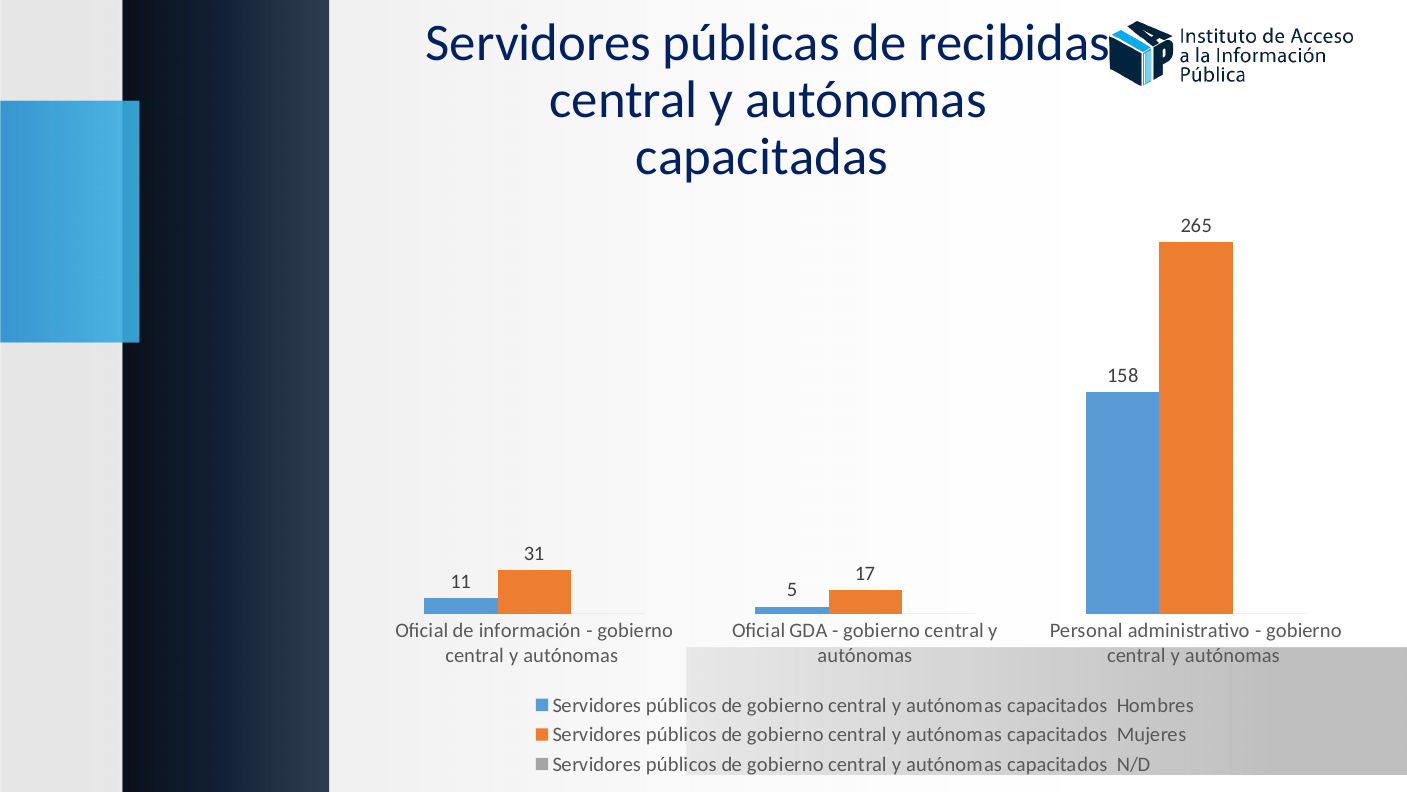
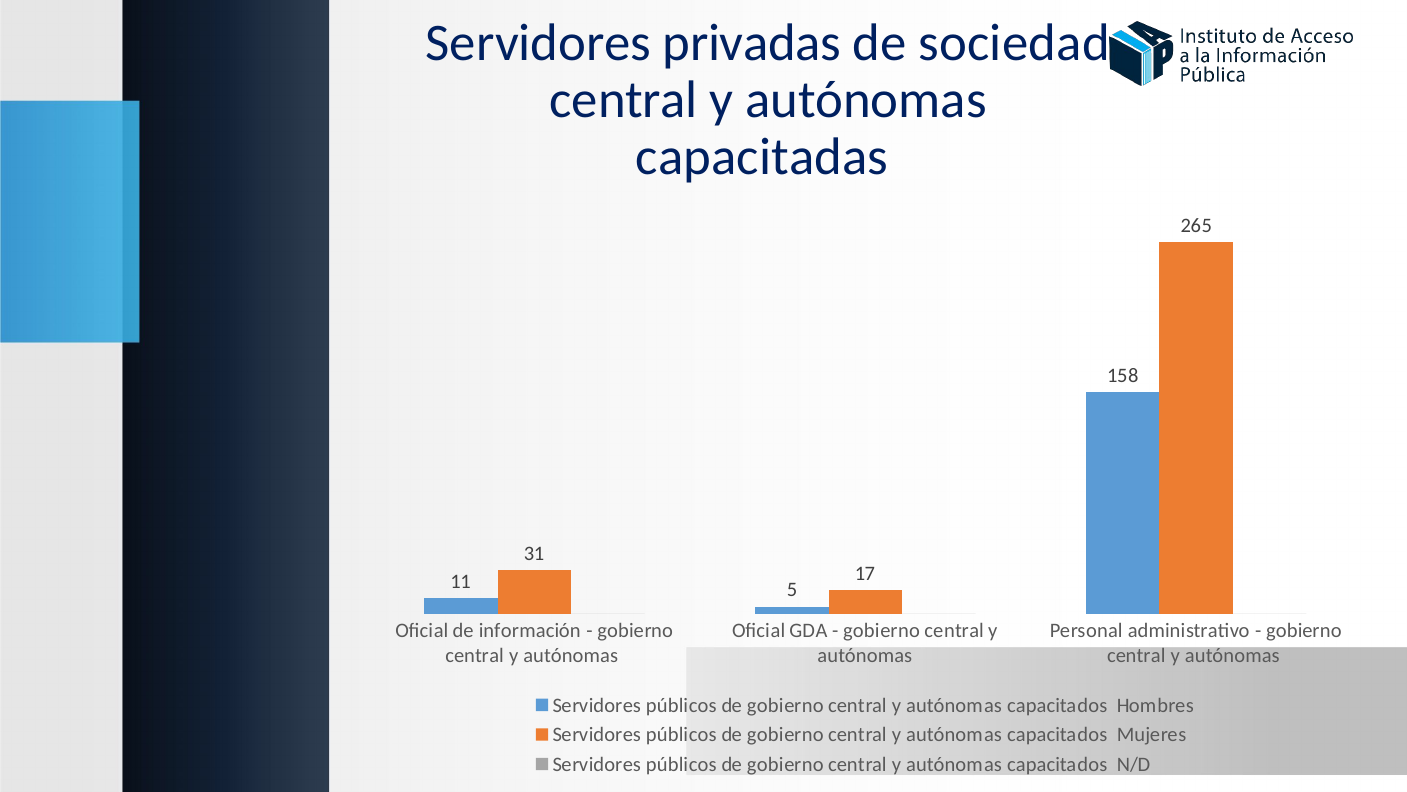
públicas: públicas -> privadas
recibidas: recibidas -> sociedad
